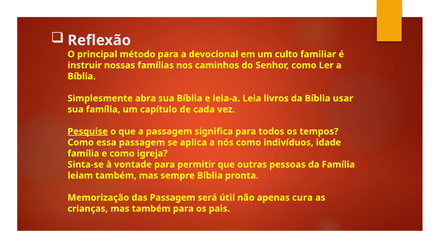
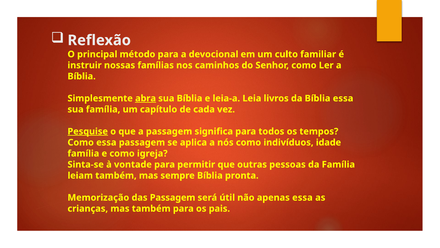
abra underline: none -> present
Bíblia usar: usar -> essa
apenas cura: cura -> essa
